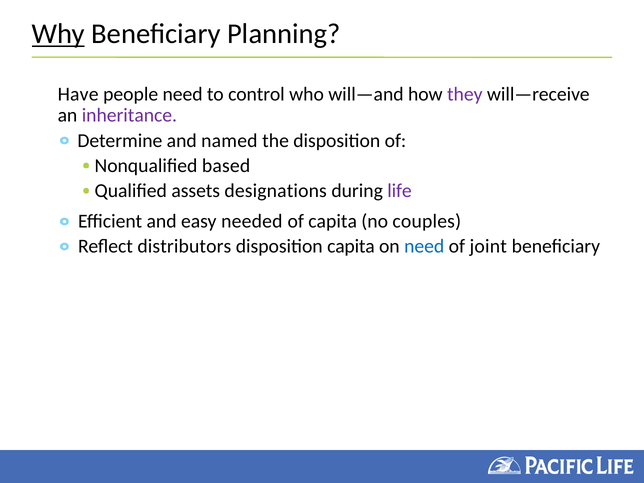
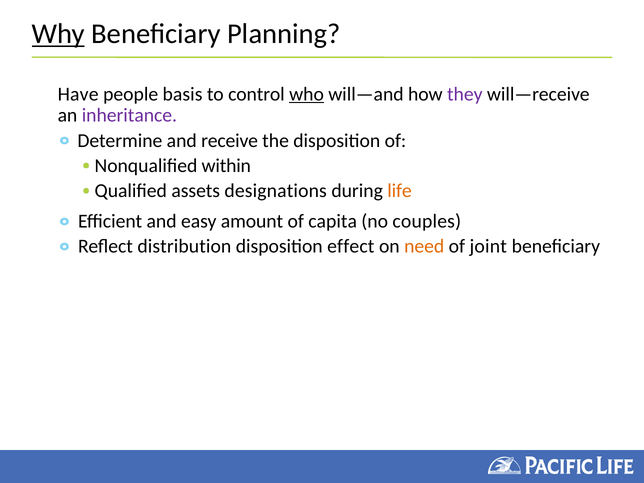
people need: need -> basis
who underline: none -> present
named: named -> receive
based: based -> within
life colour: purple -> orange
needed: needed -> amount
distributors: distributors -> distribution
disposition capita: capita -> effect
need at (424, 246) colour: blue -> orange
